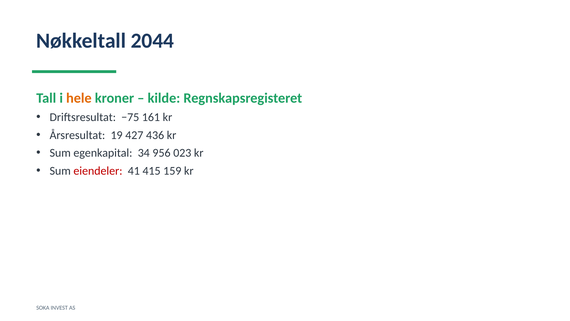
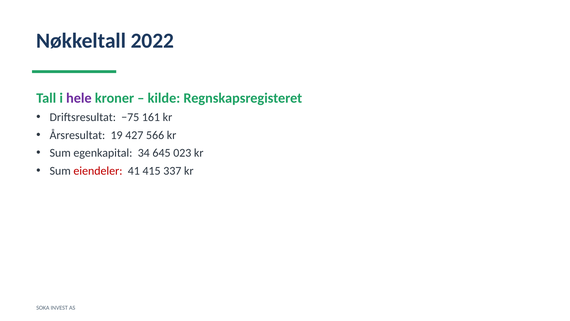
2044: 2044 -> 2022
hele colour: orange -> purple
436: 436 -> 566
956: 956 -> 645
159: 159 -> 337
